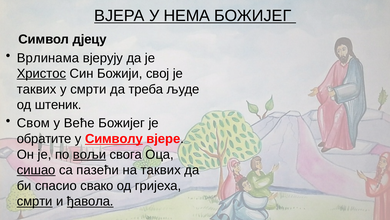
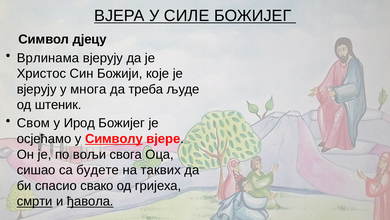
НЕМА: НЕМА -> СИЛЕ
Христос underline: present -> none
свој: свој -> које
таквих at (37, 89): таквих -> вјерују
у смрти: смрти -> многа
Веће: Веће -> Ирод
обратите: обратите -> осјећамо
вољи underline: present -> none
сишао underline: present -> none
пазећи: пазећи -> будете
